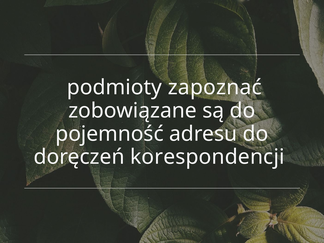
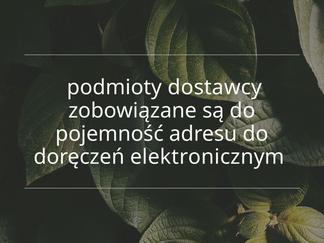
zapoznać: zapoznać -> dostawcy
korespondencji: korespondencji -> elektronicznym
